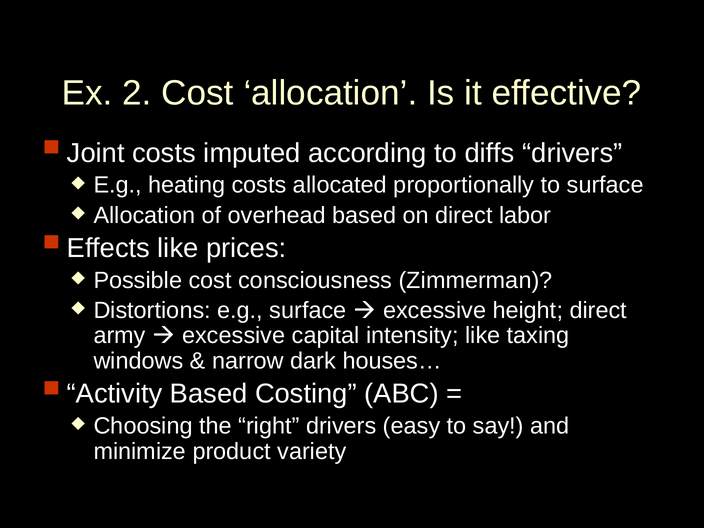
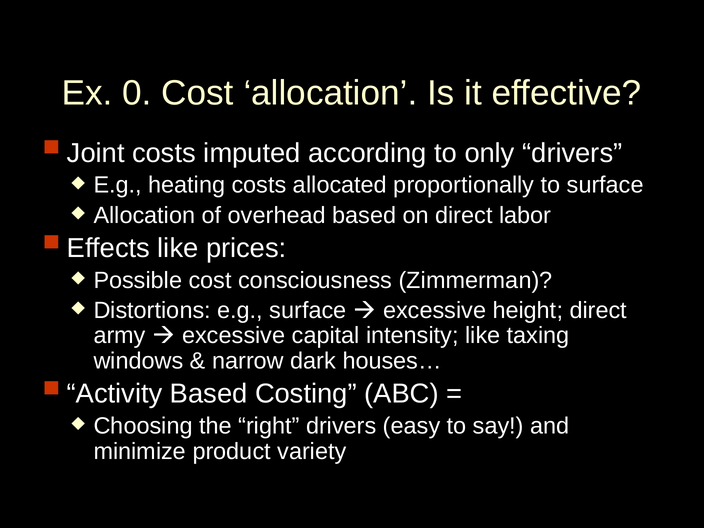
2: 2 -> 0
diffs: diffs -> only
